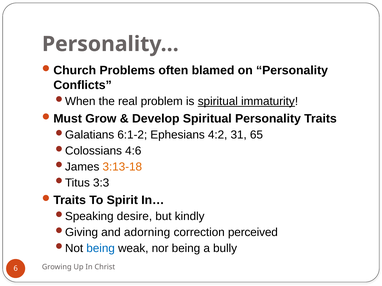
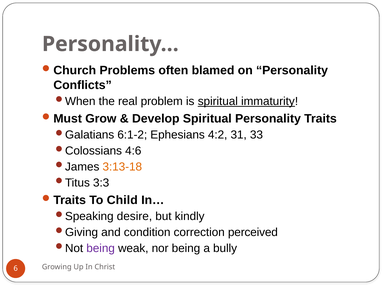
65: 65 -> 33
Spirit: Spirit -> Child
adorning: adorning -> condition
being at (101, 249) colour: blue -> purple
